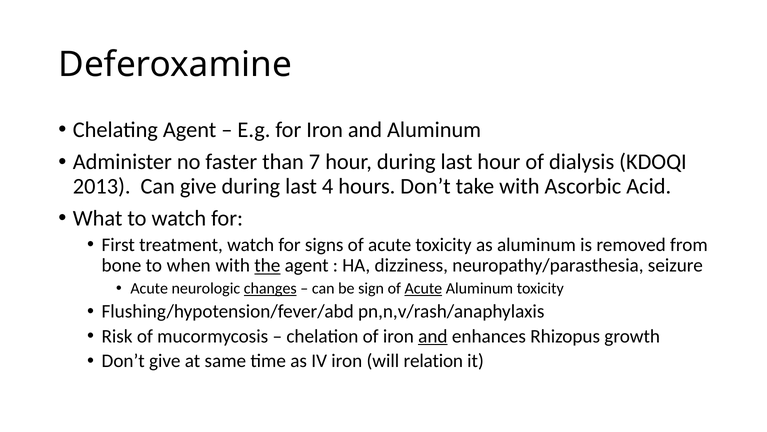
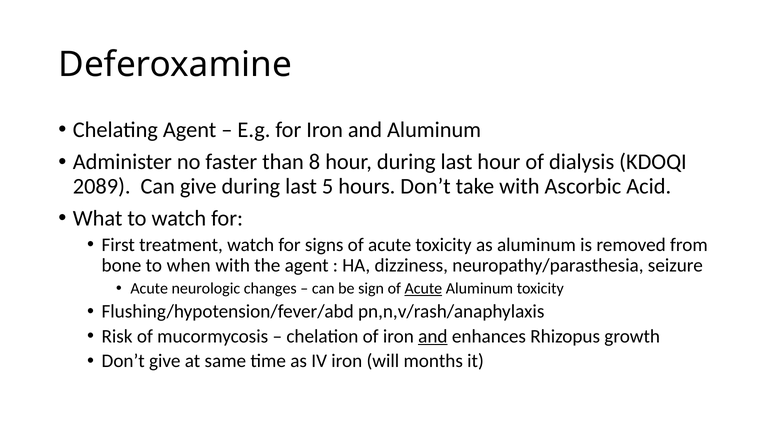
7: 7 -> 8
2013: 2013 -> 2089
4: 4 -> 5
the underline: present -> none
changes underline: present -> none
relation: relation -> months
